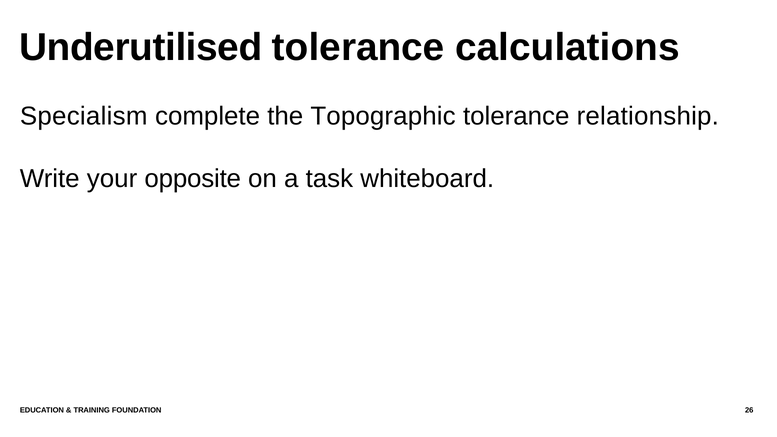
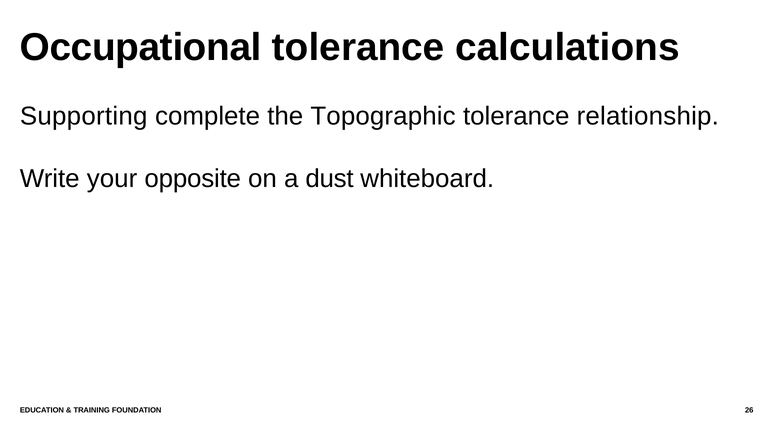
Underutilised: Underutilised -> Occupational
Specialism: Specialism -> Supporting
task: task -> dust
